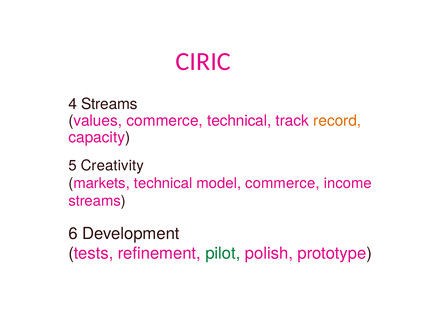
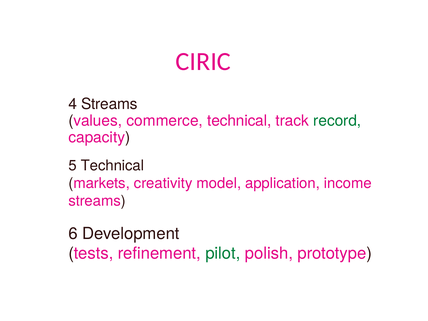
record colour: orange -> green
5 Creativity: Creativity -> Technical
markets technical: technical -> creativity
model commerce: commerce -> application
